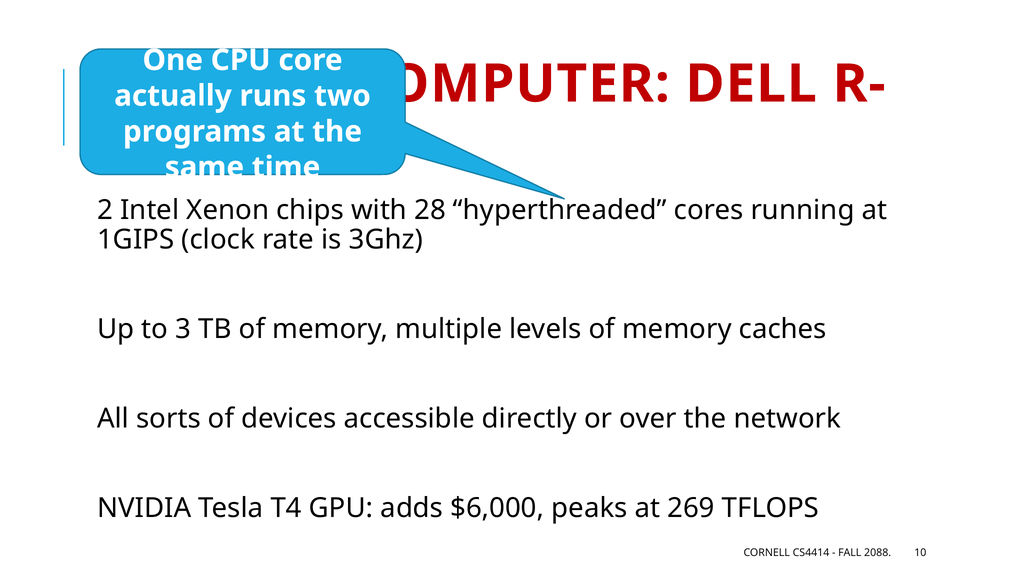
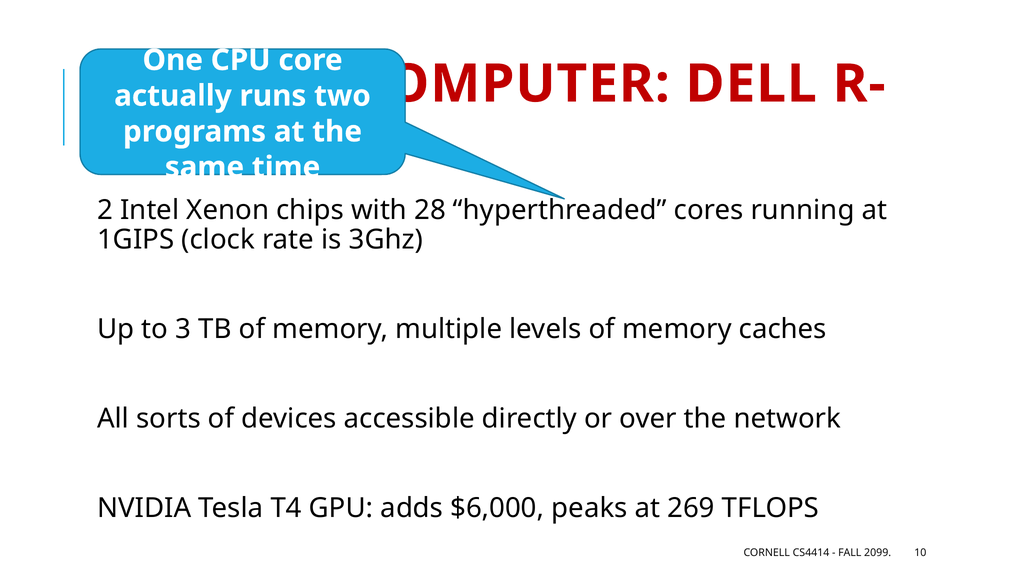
2088: 2088 -> 2099
